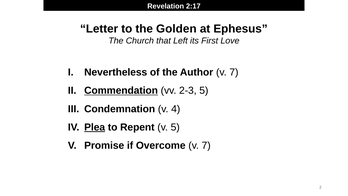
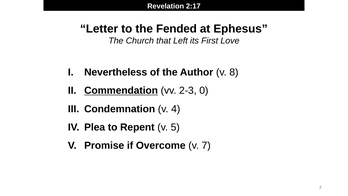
Golden: Golden -> Fended
Author v 7: 7 -> 8
2-3 5: 5 -> 0
Plea underline: present -> none
